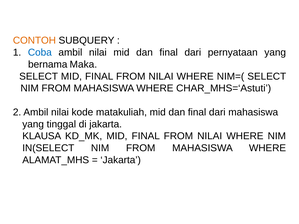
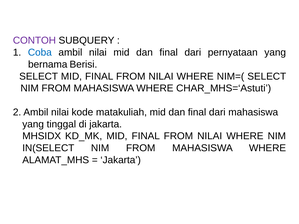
CONTOH colour: orange -> purple
Maka: Maka -> Berisi
KLAUSA: KLAUSA -> MHSIDX
